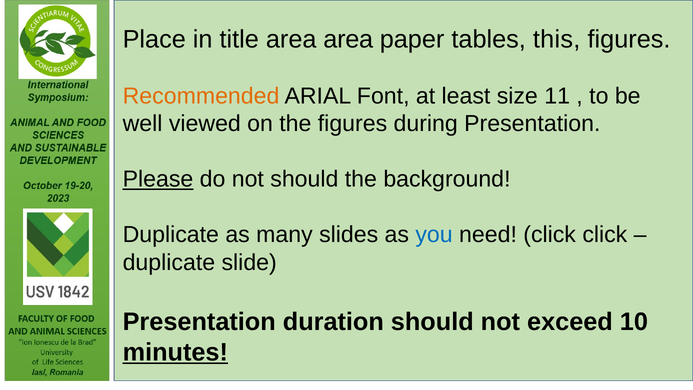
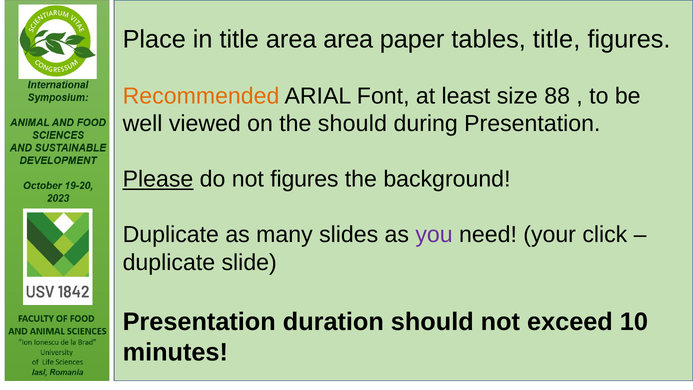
tables this: this -> title
11: 11 -> 88
the figures: figures -> should
not should: should -> figures
you colour: blue -> purple
need click: click -> your
minutes underline: present -> none
